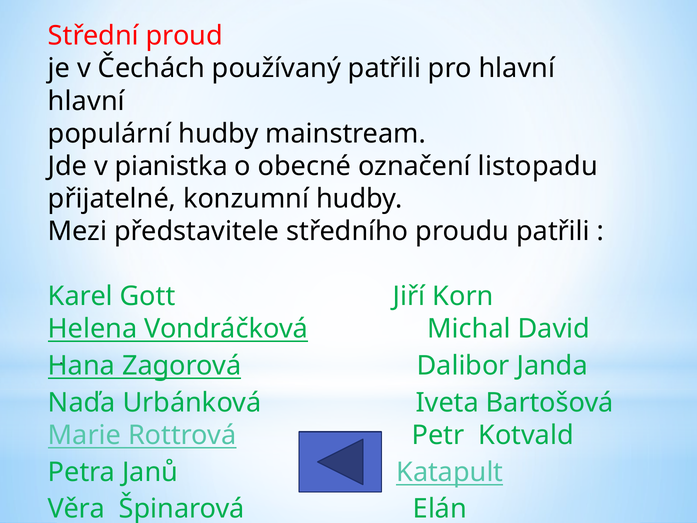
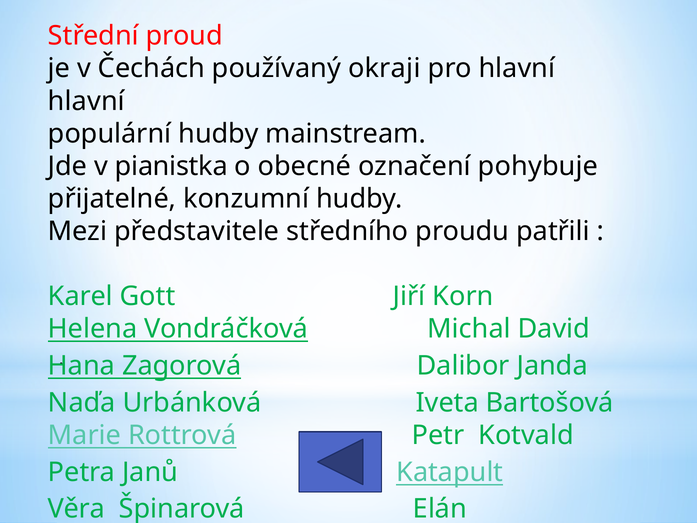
používaný patřili: patřili -> okraji
listopadu: listopadu -> pohybuje
